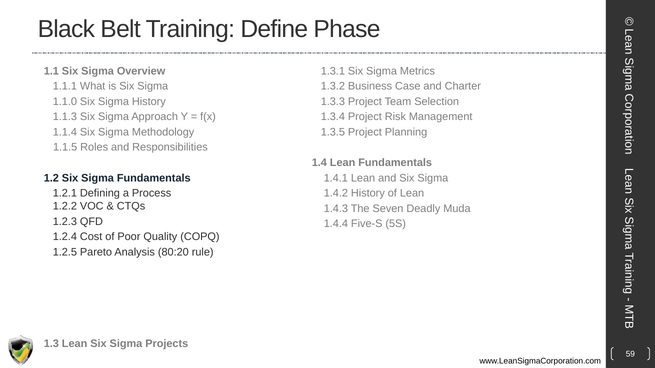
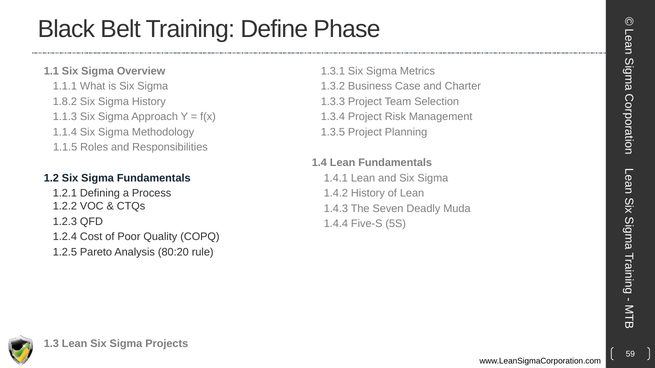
1.1.0: 1.1.0 -> 1.8.2
